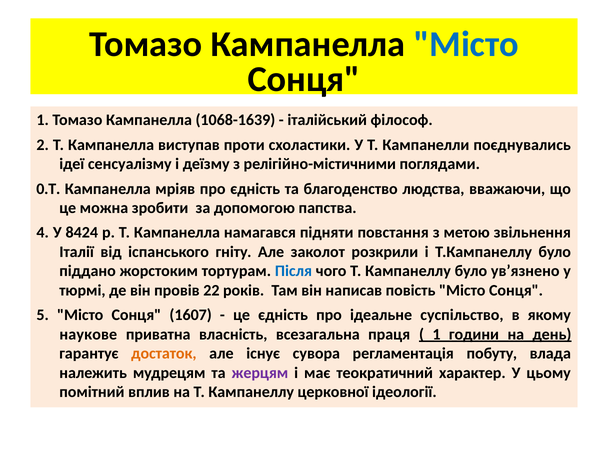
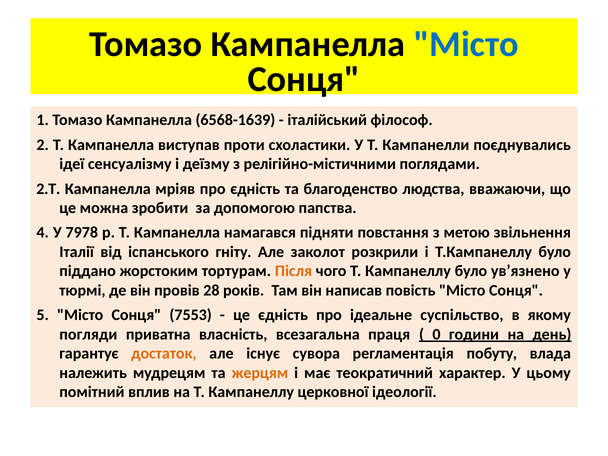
1068-1639: 1068-1639 -> 6568-1639
0.Т: 0.Т -> 2.Т
8424: 8424 -> 7978
Після colour: blue -> orange
22: 22 -> 28
1607: 1607 -> 7553
наукове: наукове -> погляди
1 at (436, 334): 1 -> 0
жерцям colour: purple -> orange
